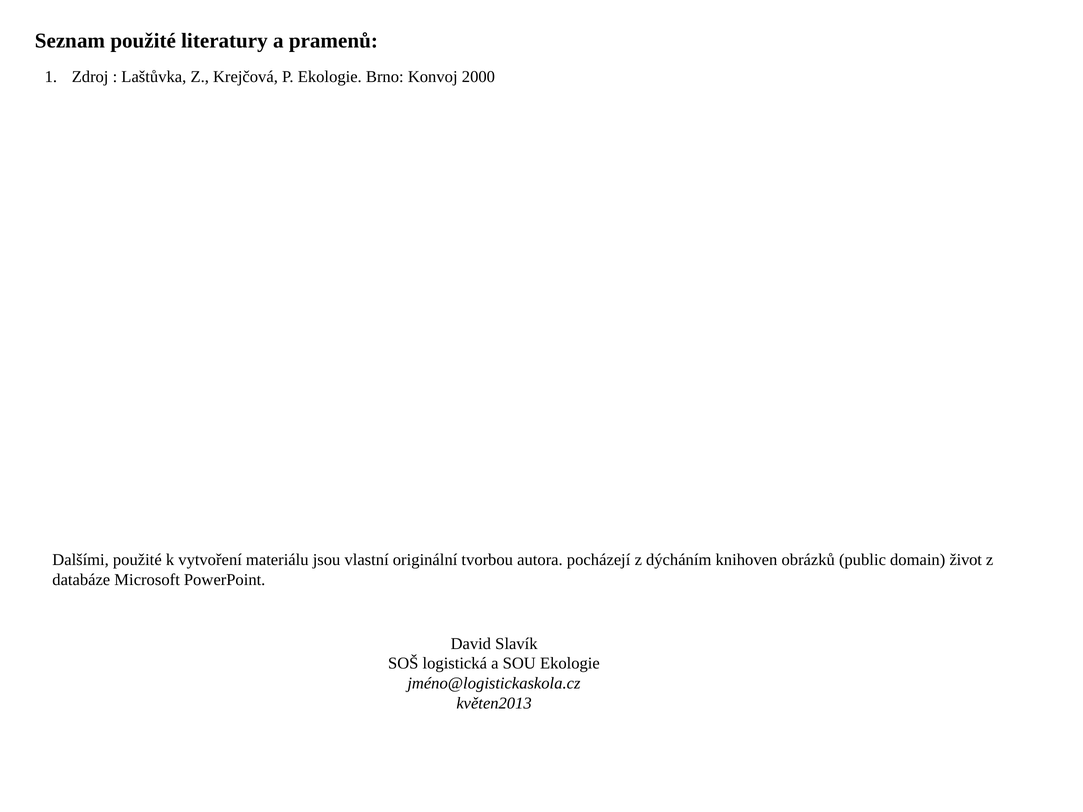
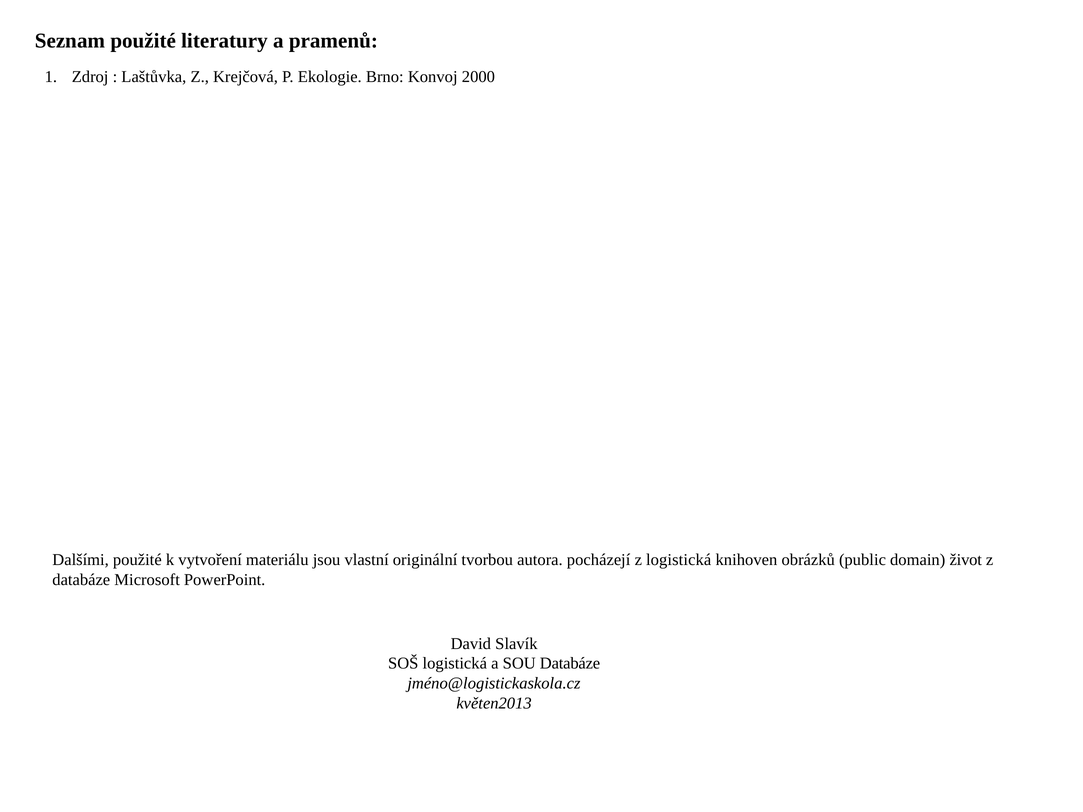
z dýcháním: dýcháním -> logistická
SOU Ekologie: Ekologie -> Databáze
